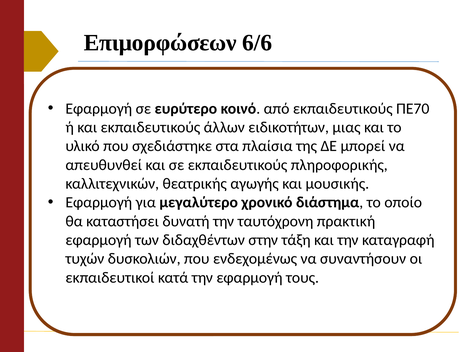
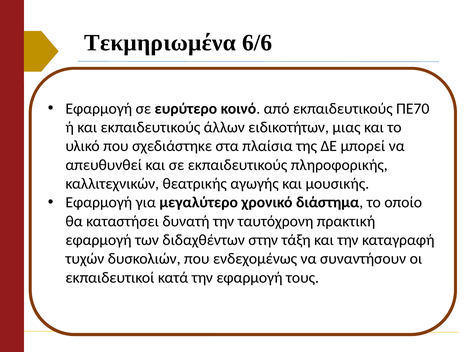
Επιμορφώσεων at (160, 43): Επιμορφώσεων -> Τεκμηριωμένα
